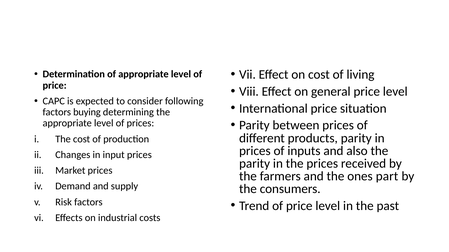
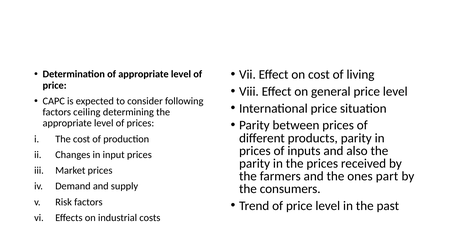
buying: buying -> ceiling
